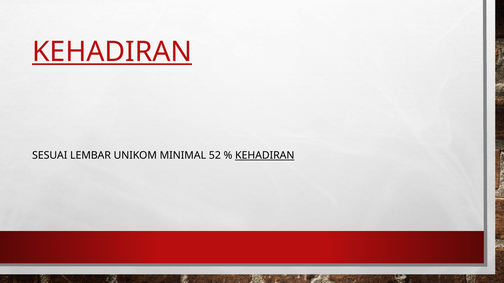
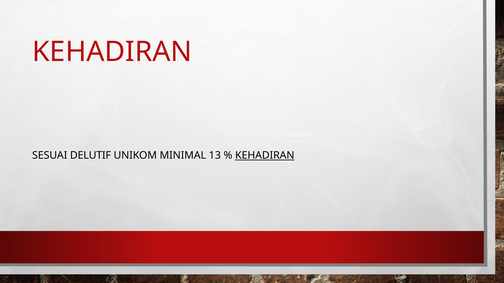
KEHADIRAN at (112, 52) underline: present -> none
LEMBAR: LEMBAR -> DELUTIF
52: 52 -> 13
